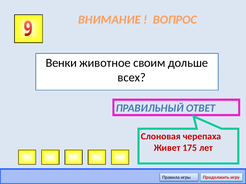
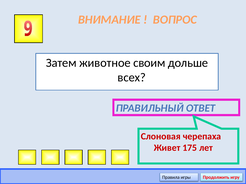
Венки: Венки -> Затем
